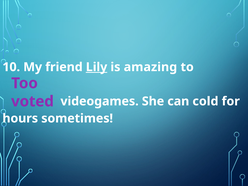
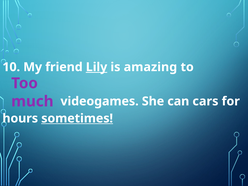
voted: voted -> much
cold: cold -> cars
sometimes underline: none -> present
